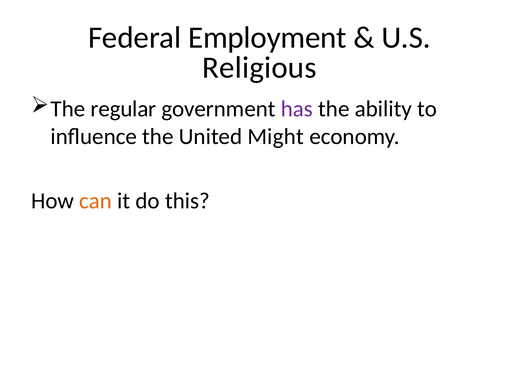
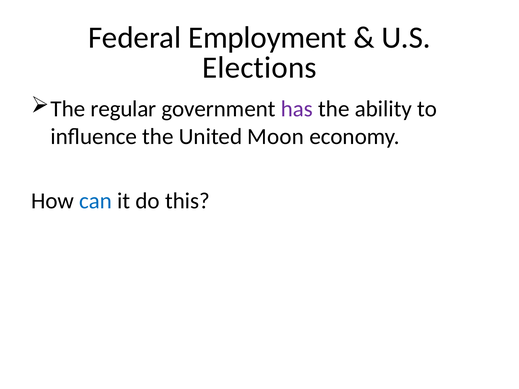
Religious: Religious -> Elections
Might: Might -> Moon
can colour: orange -> blue
